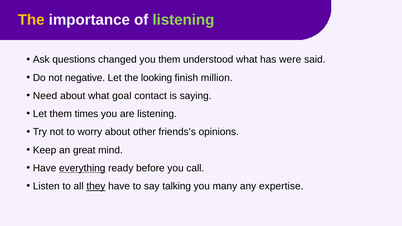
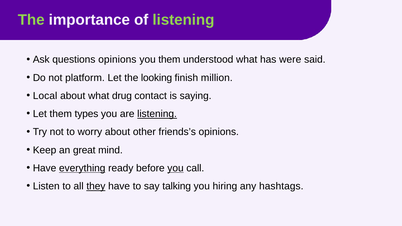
The at (31, 20) colour: yellow -> light green
questions changed: changed -> opinions
negative: negative -> platform
Need: Need -> Local
goal: goal -> drug
times: times -> types
listening at (157, 114) underline: none -> present
you at (176, 168) underline: none -> present
many: many -> hiring
expertise: expertise -> hashtags
